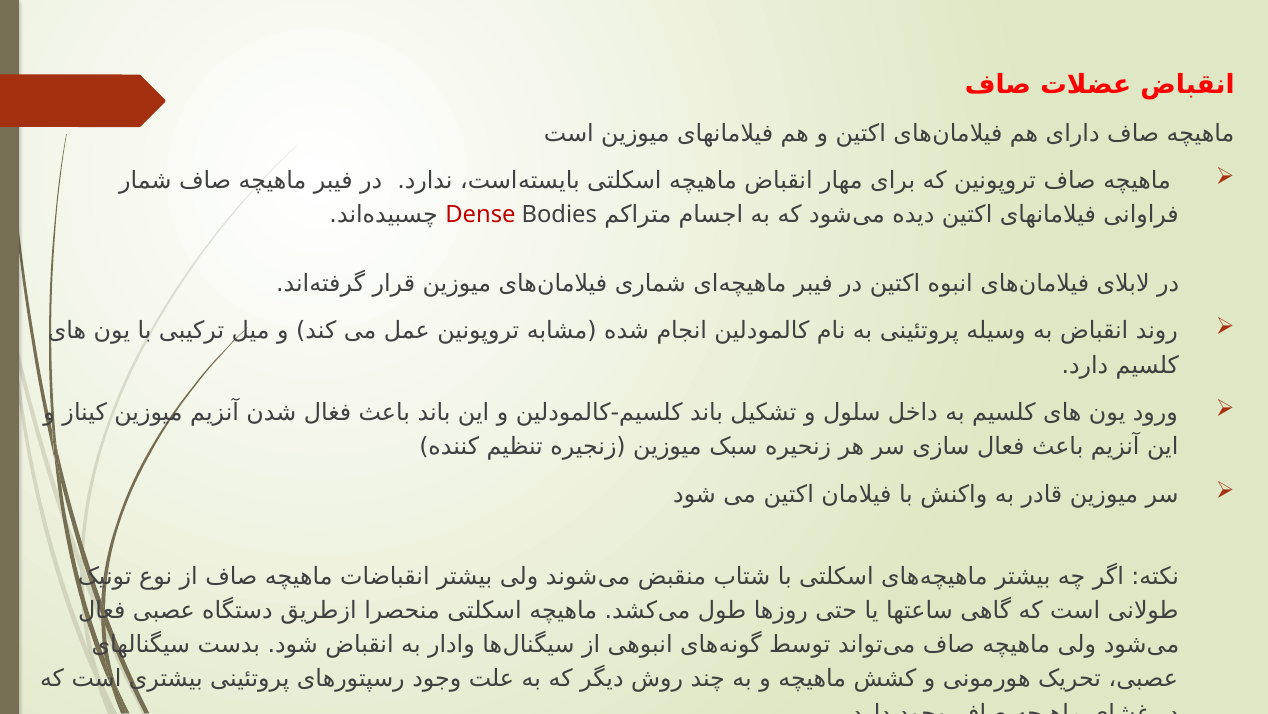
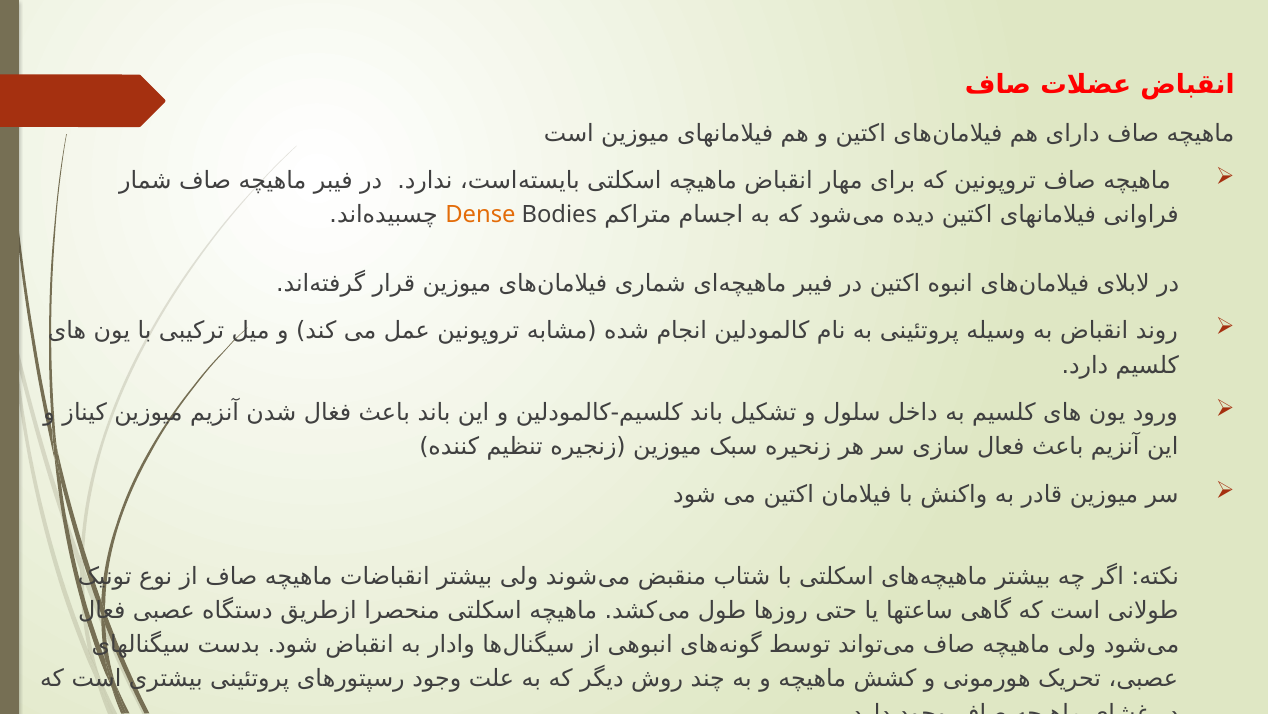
Dense colour: red -> orange
